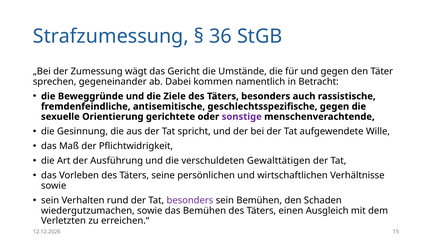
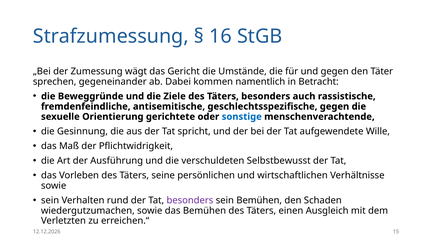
36: 36 -> 16
sonstige colour: purple -> blue
Gewalttätigen: Gewalttätigen -> Selbstbewusst
